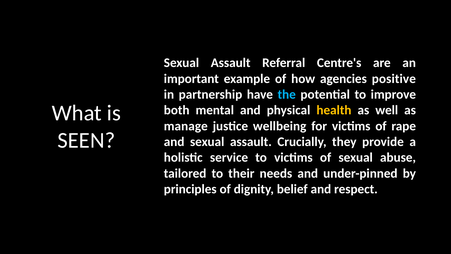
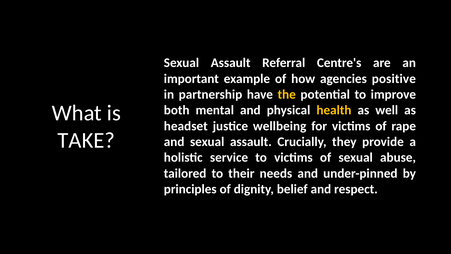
the colour: light blue -> yellow
manage: manage -> headset
SEEN: SEEN -> TAKE
